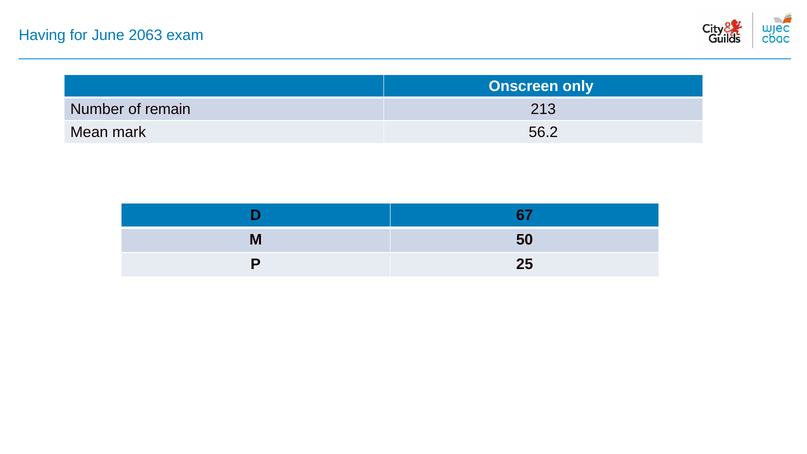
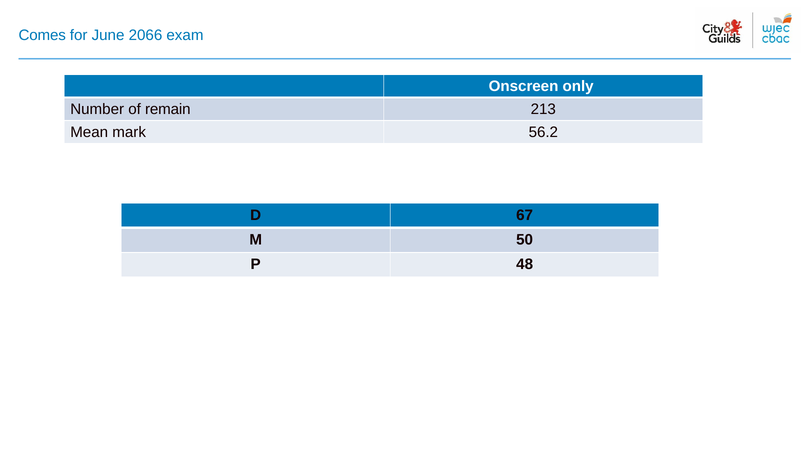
Having: Having -> Comes
2063: 2063 -> 2066
25: 25 -> 48
